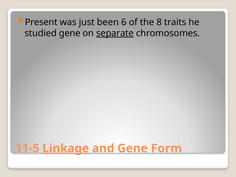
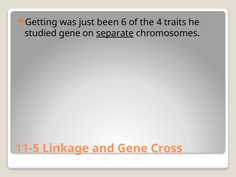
Present: Present -> Getting
8: 8 -> 4
Linkage underline: present -> none
Form: Form -> Cross
